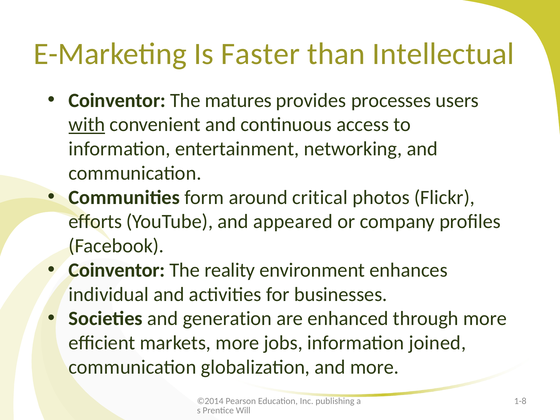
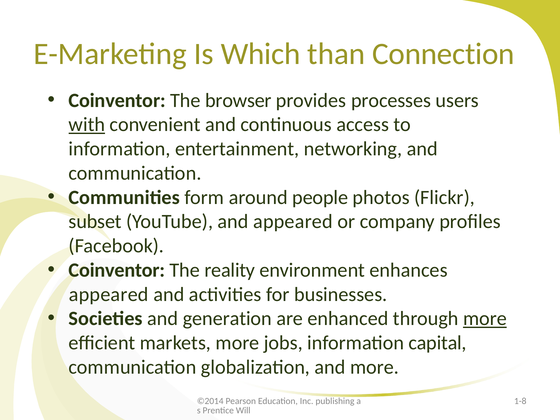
Faster: Faster -> Which
Intellectual: Intellectual -> Connection
matures: matures -> browser
critical: critical -> people
efforts: efforts -> subset
individual at (109, 294): individual -> appeared
more at (485, 319) underline: none -> present
joined: joined -> capital
